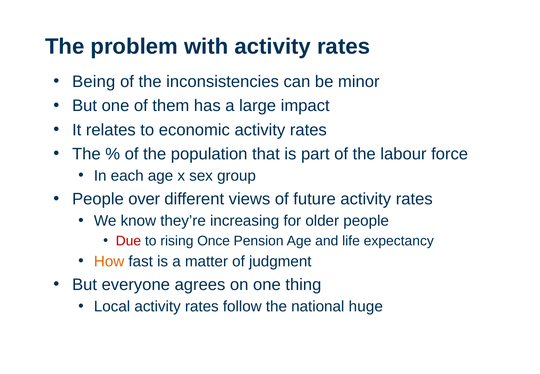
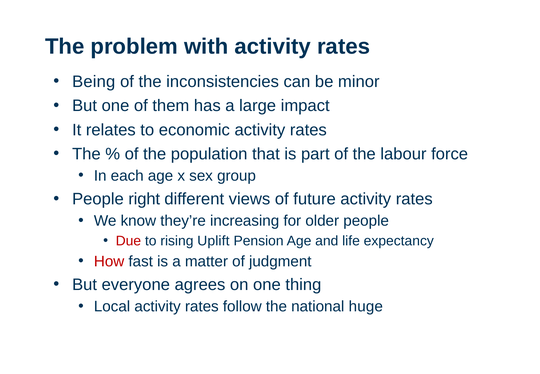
over: over -> right
Once: Once -> Uplift
How colour: orange -> red
